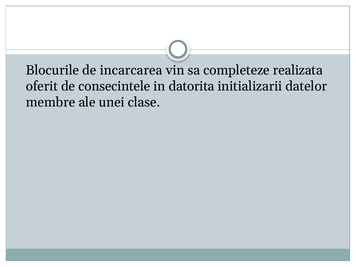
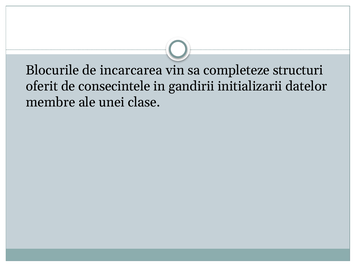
realizata: realizata -> structuri
datorita: datorita -> gandirii
